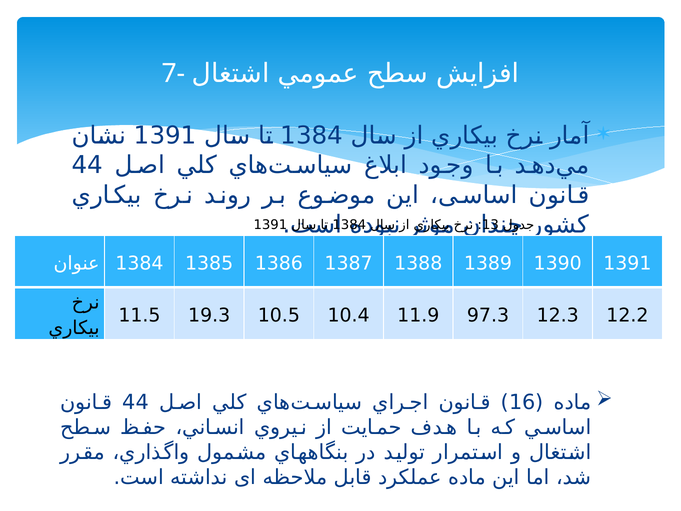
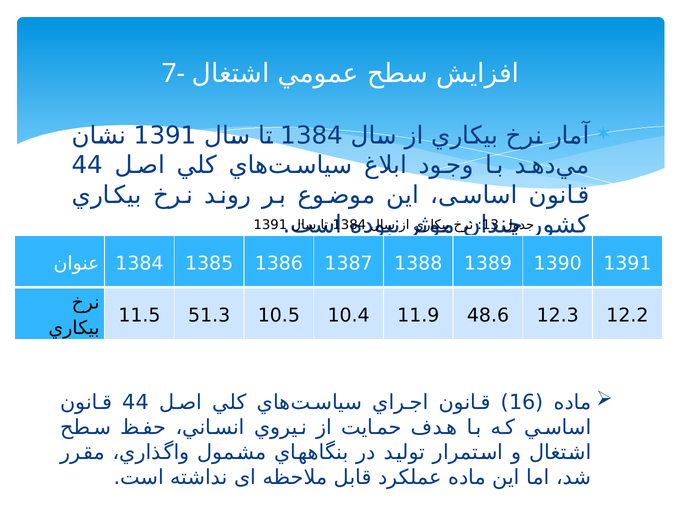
19.3: 19.3 -> 51.3
97.3: 97.3 -> 48.6
